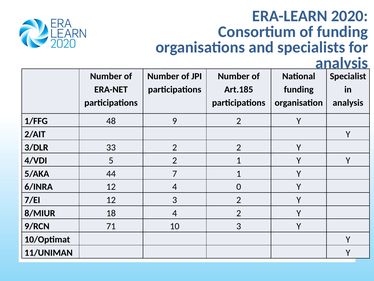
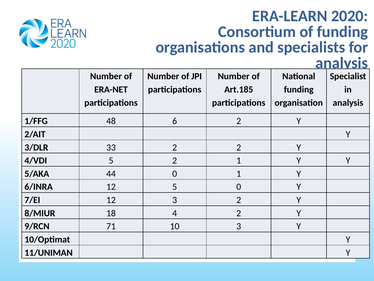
9: 9 -> 6
44 7: 7 -> 0
12 4: 4 -> 5
